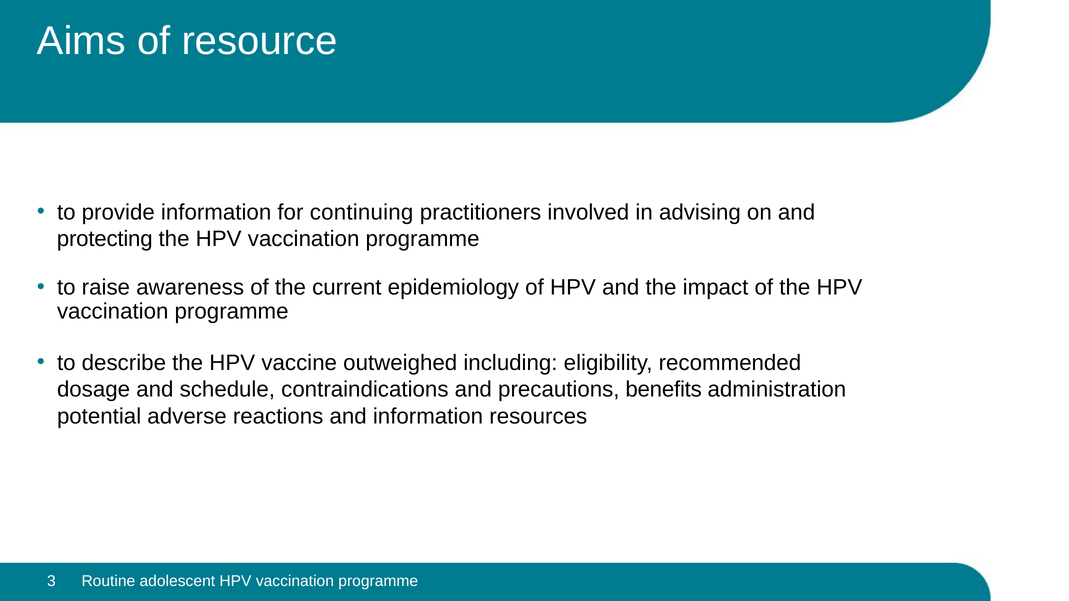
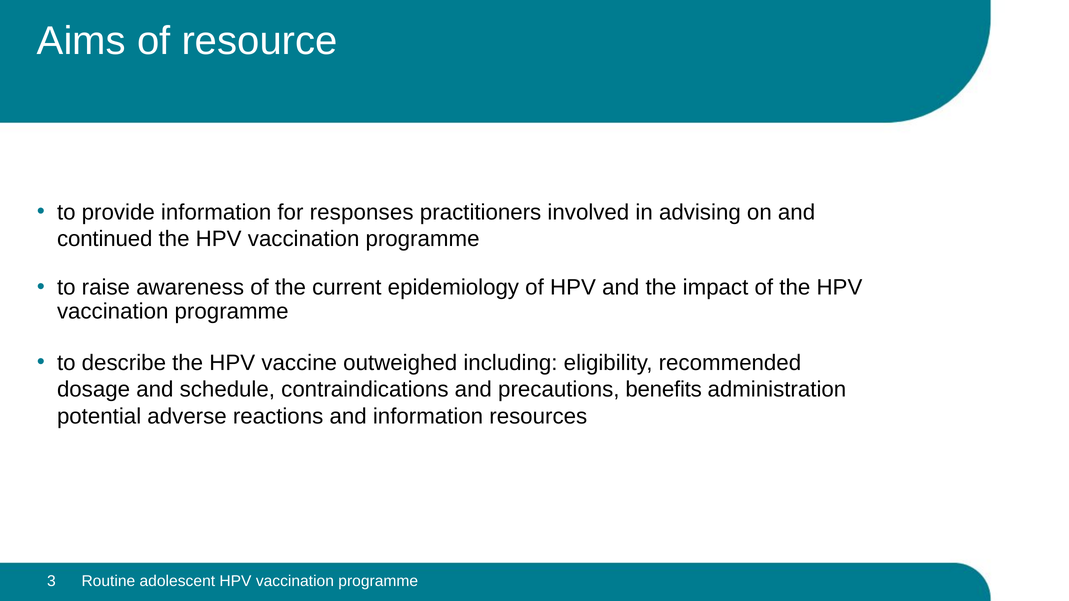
continuing: continuing -> responses
protecting: protecting -> continued
